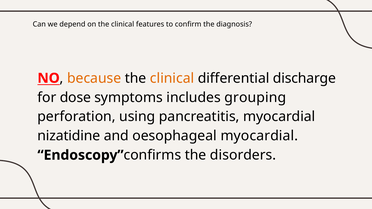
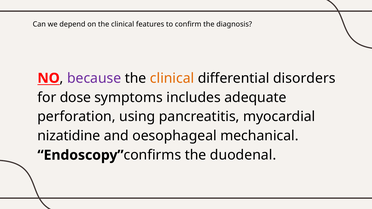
because colour: orange -> purple
discharge: discharge -> disorders
grouping: grouping -> adequate
oesophageal myocardial: myocardial -> mechanical
disorders: disorders -> duodenal
